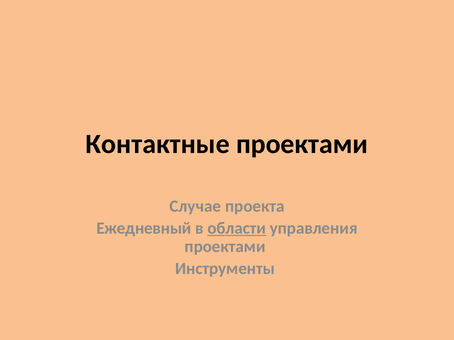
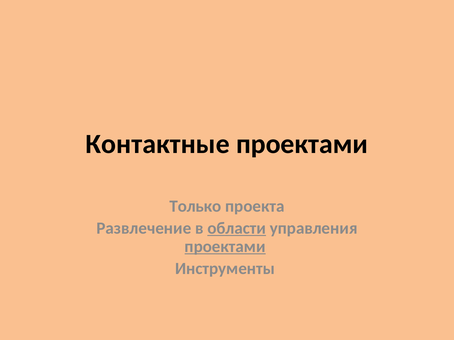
Случае: Случае -> Только
Ежедневный: Ежедневный -> Развлечение
проектами at (225, 247) underline: none -> present
